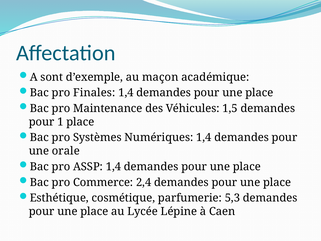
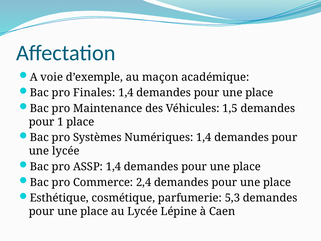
sont: sont -> voie
une orale: orale -> lycée
